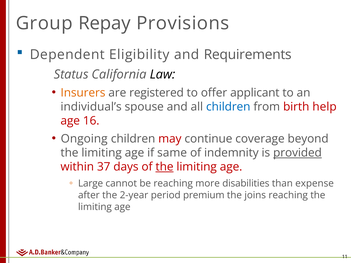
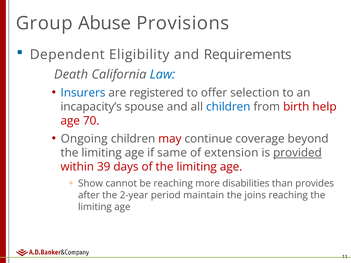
Repay: Repay -> Abuse
Status: Status -> Death
Law colour: black -> blue
Insurers colour: orange -> blue
applicant: applicant -> selection
individual’s: individual’s -> incapacity’s
16: 16 -> 70
indemnity: indemnity -> extension
37: 37 -> 39
the at (164, 167) underline: present -> none
Large: Large -> Show
expense: expense -> provides
premium: premium -> maintain
